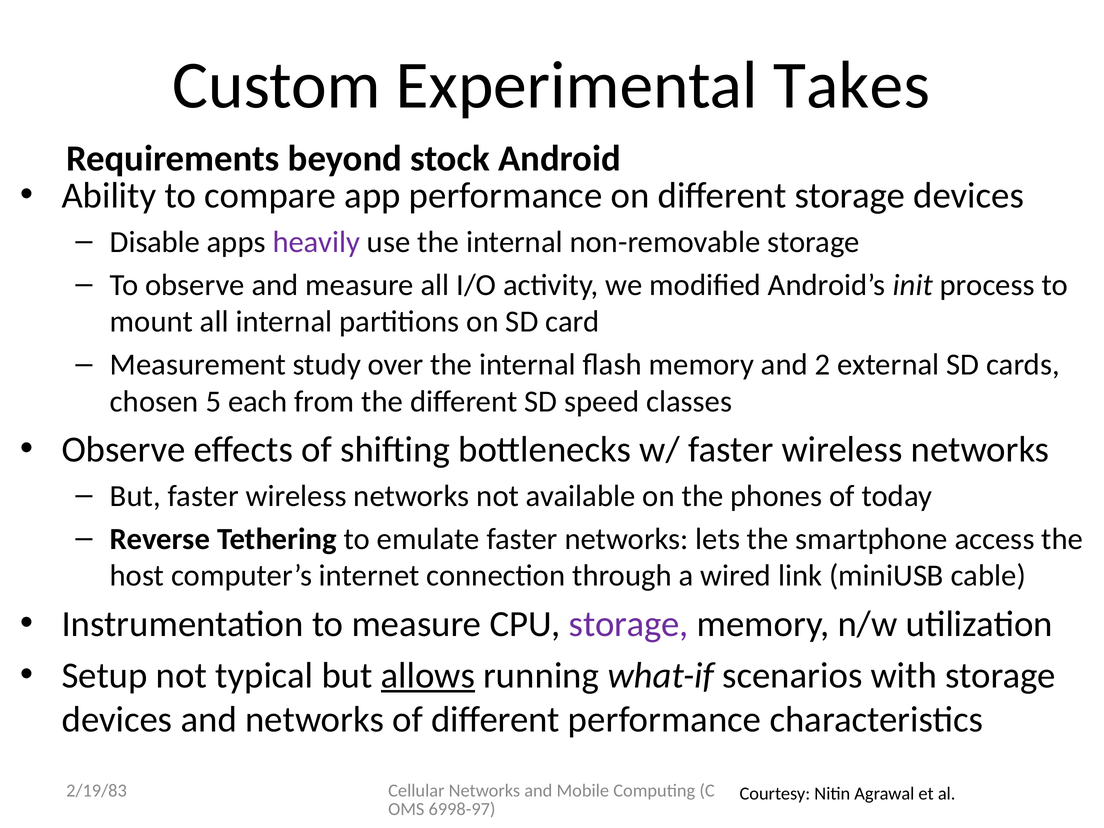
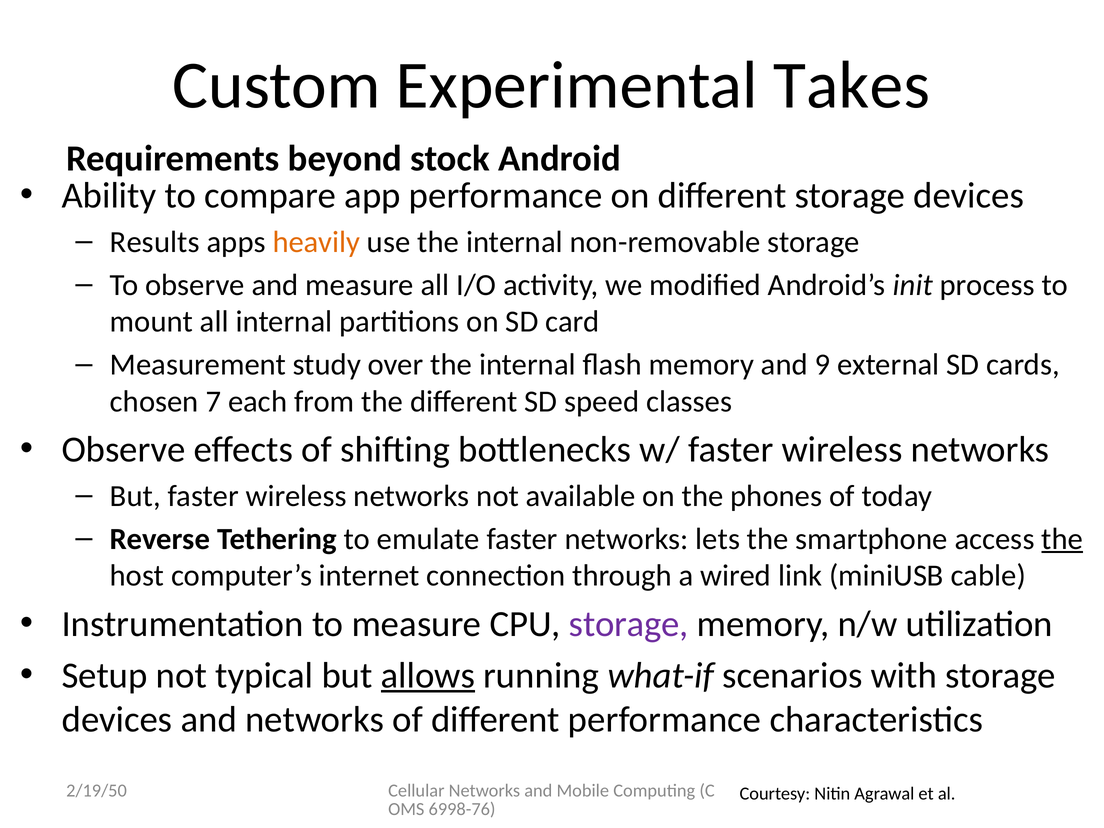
Disable: Disable -> Results
heavily colour: purple -> orange
2: 2 -> 9
5: 5 -> 7
the at (1062, 539) underline: none -> present
2/19/83: 2/19/83 -> 2/19/50
6998-97: 6998-97 -> 6998-76
